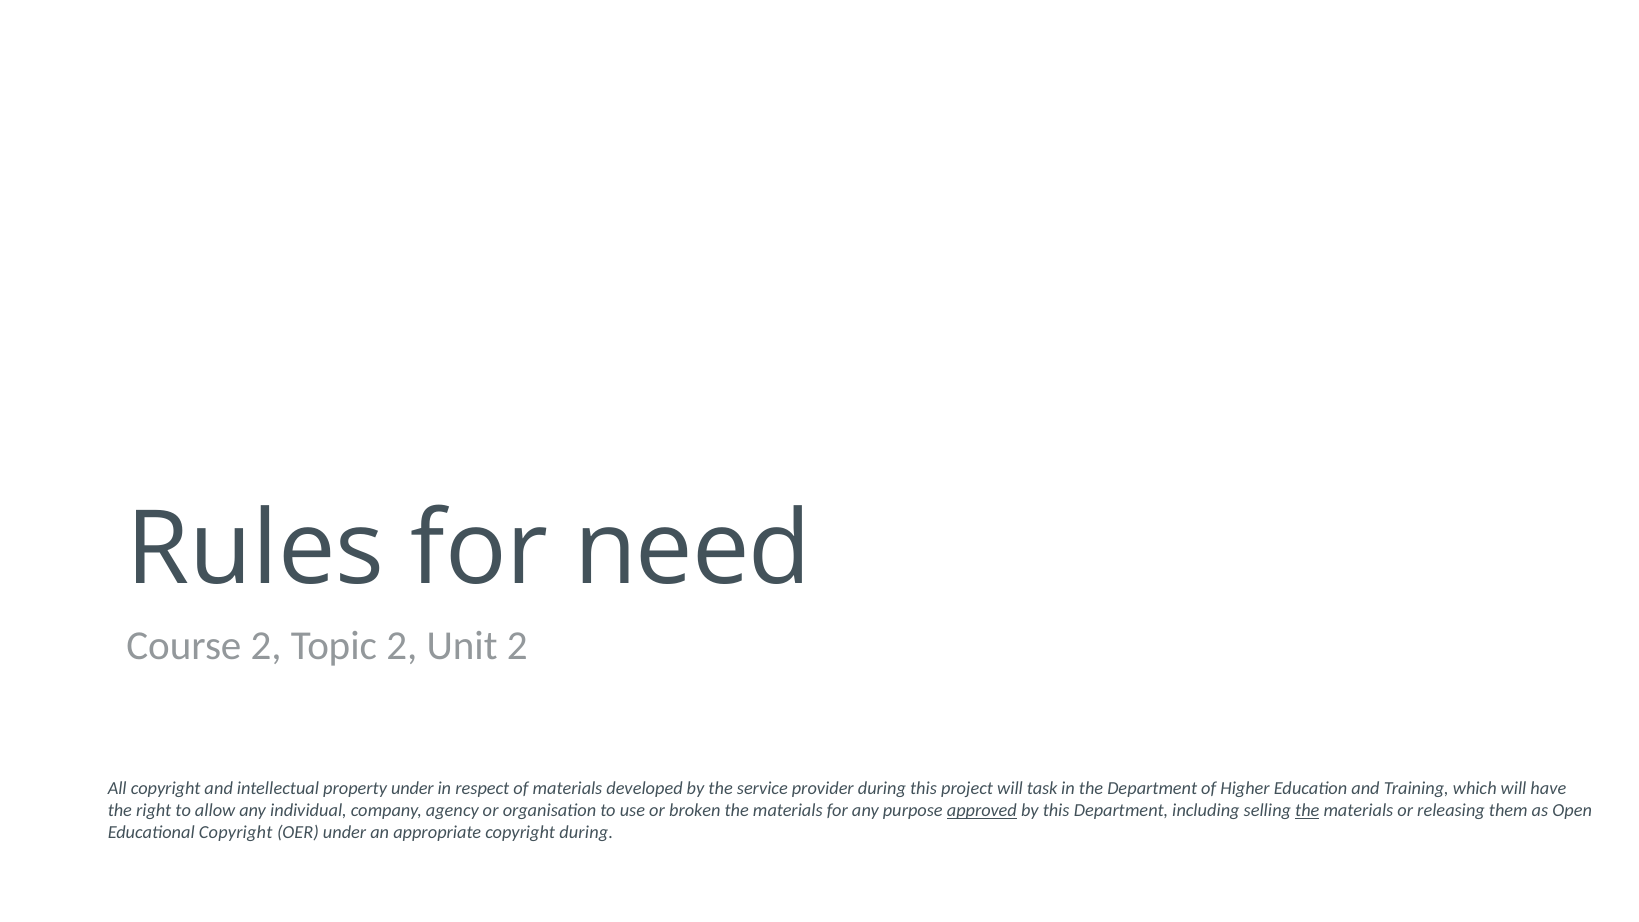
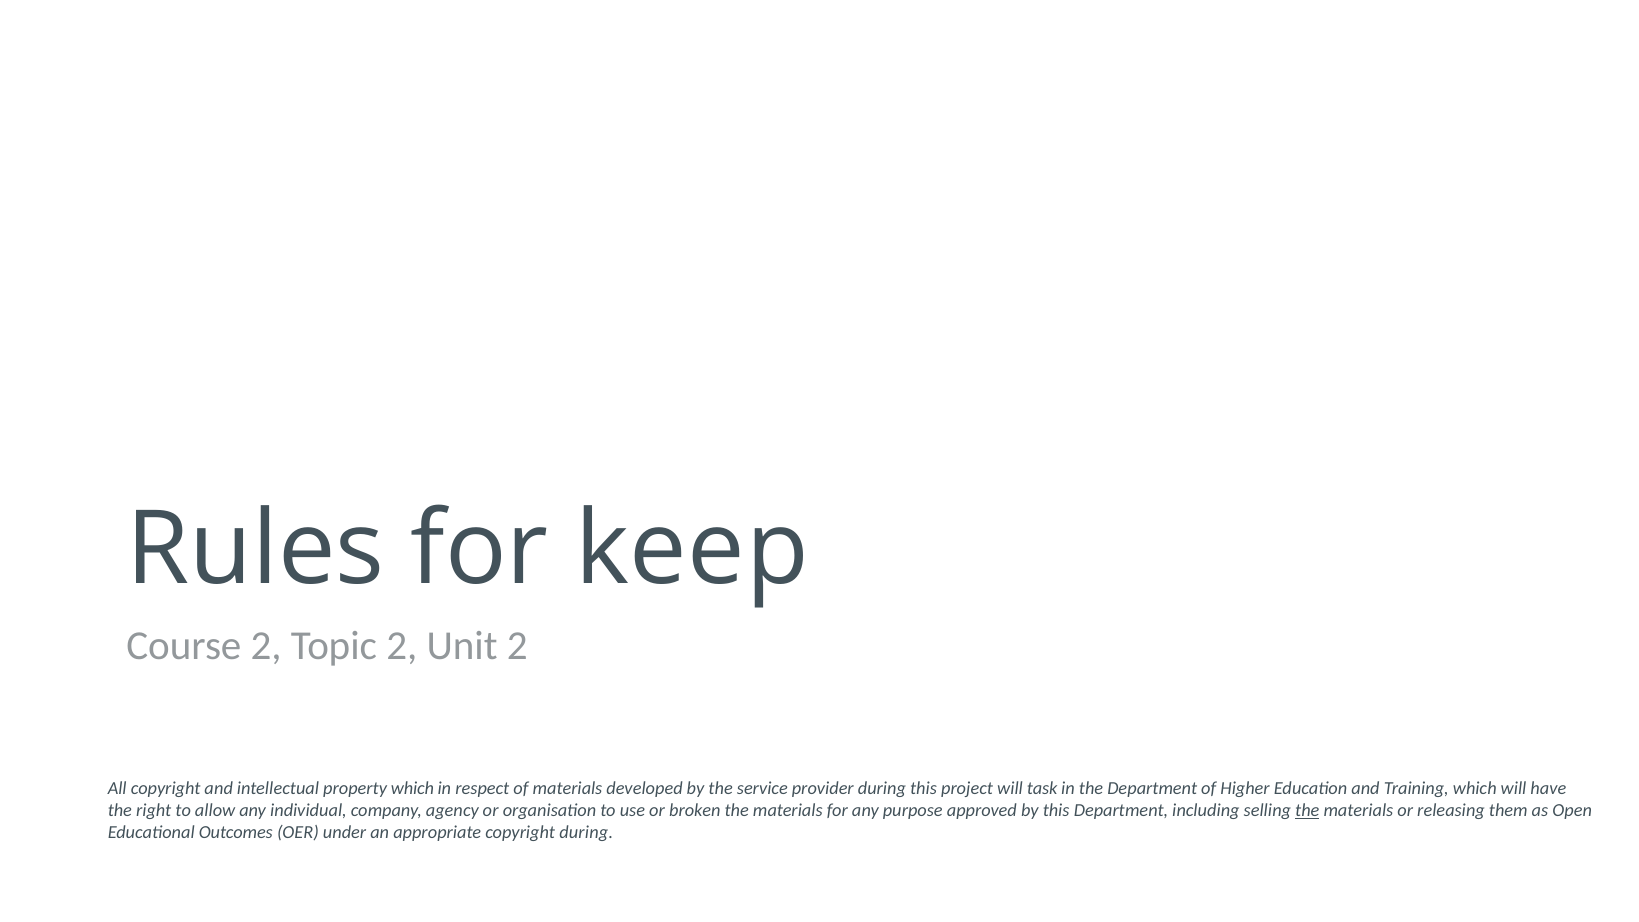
need: need -> keep
property under: under -> which
approved underline: present -> none
Educational Copyright: Copyright -> Outcomes
